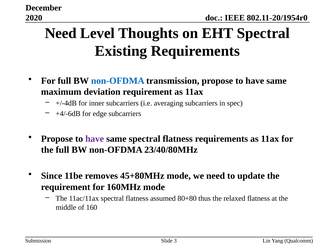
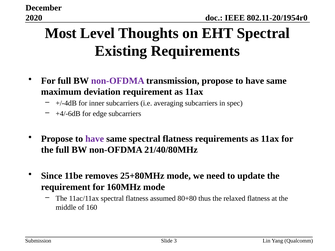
Need at (61, 33): Need -> Most
non-OFDMA at (118, 81) colour: blue -> purple
23/40/80MHz: 23/40/80MHz -> 21/40/80MHz
45+80MHz: 45+80MHz -> 25+80MHz
